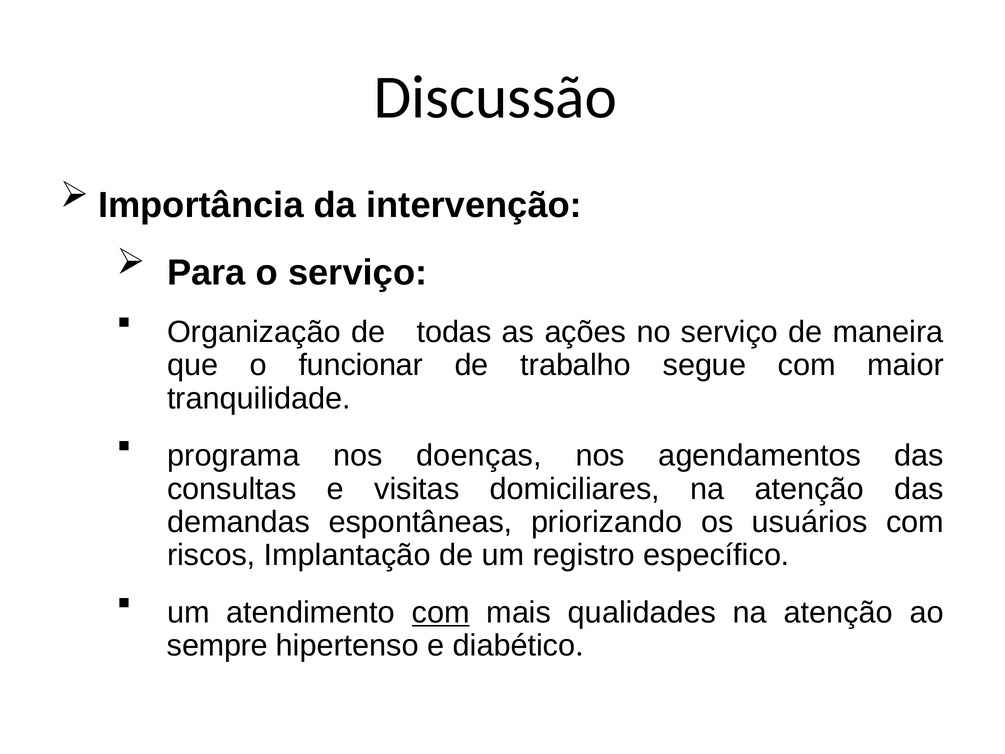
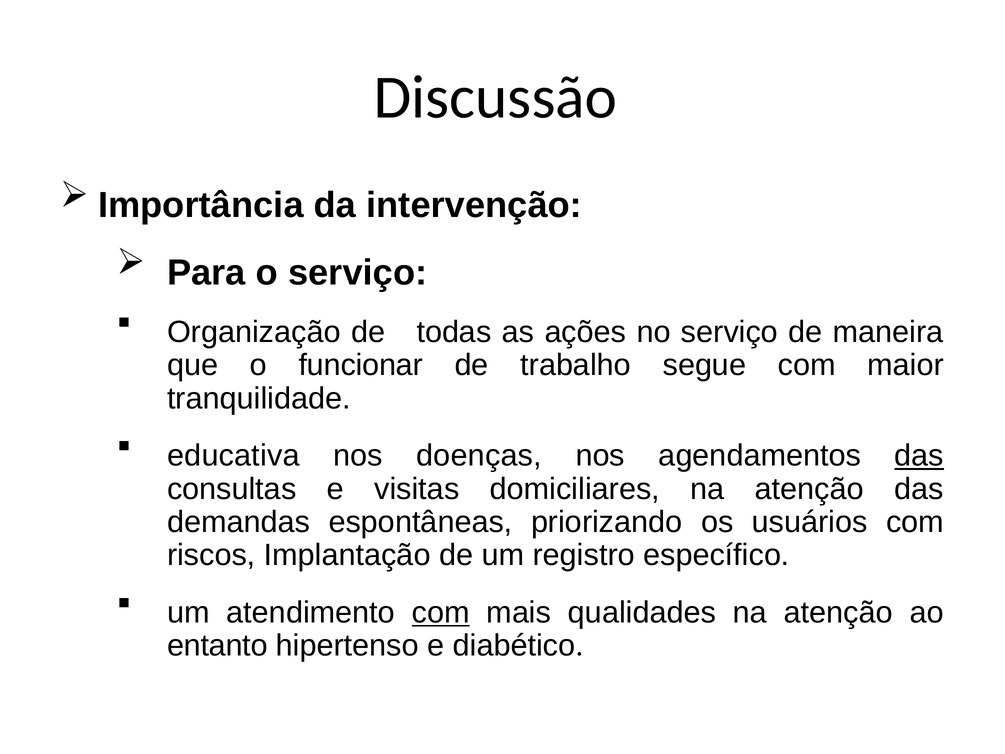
programa: programa -> educativa
das at (919, 456) underline: none -> present
sempre: sempre -> entanto
